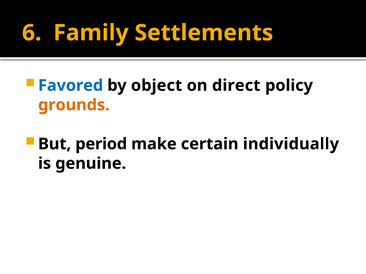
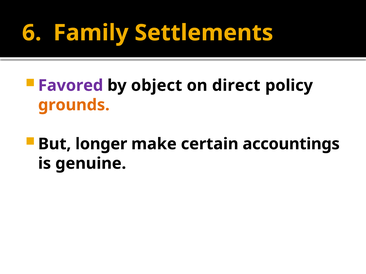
Favored colour: blue -> purple
period: period -> longer
individually: individually -> accountings
